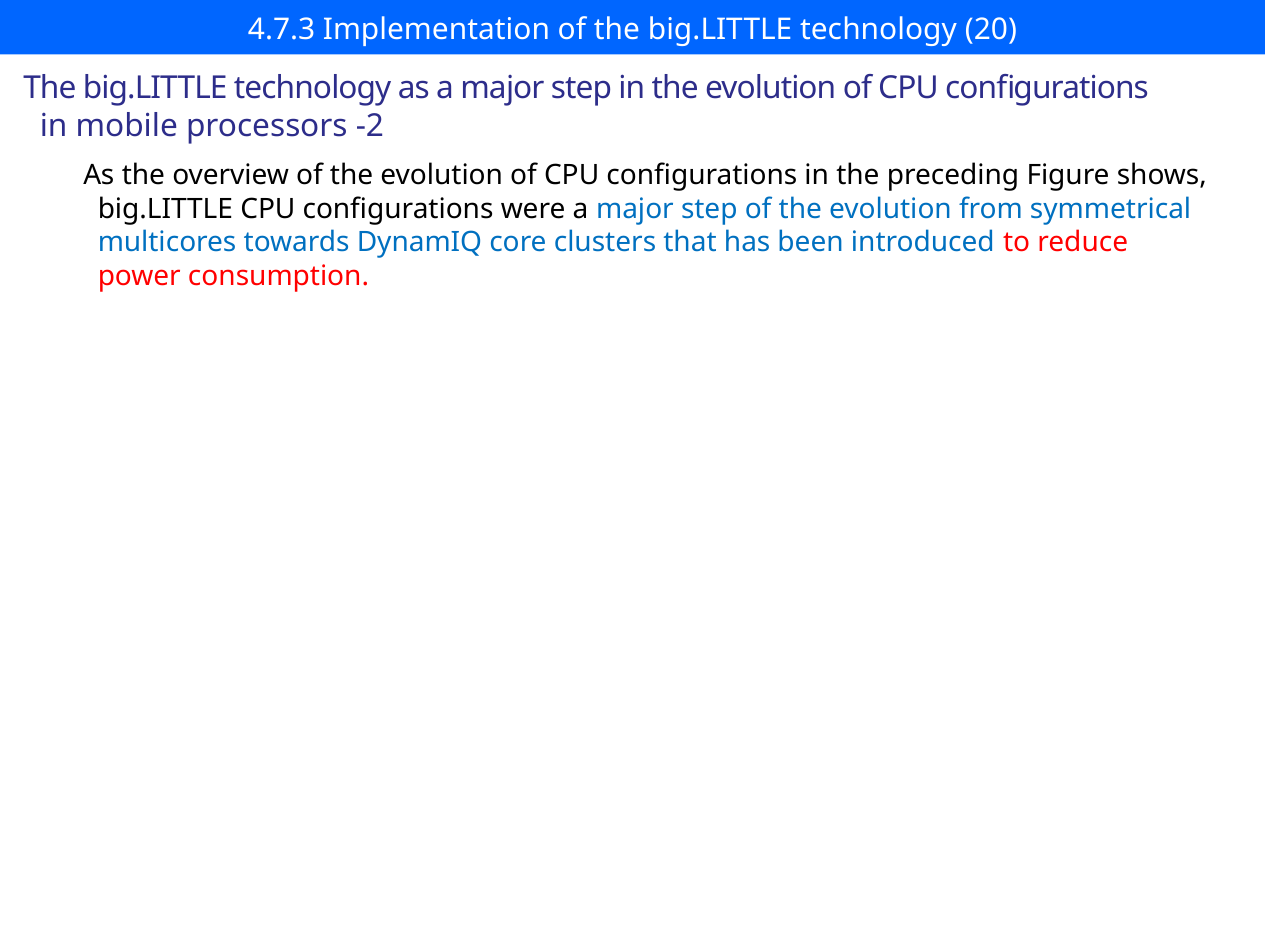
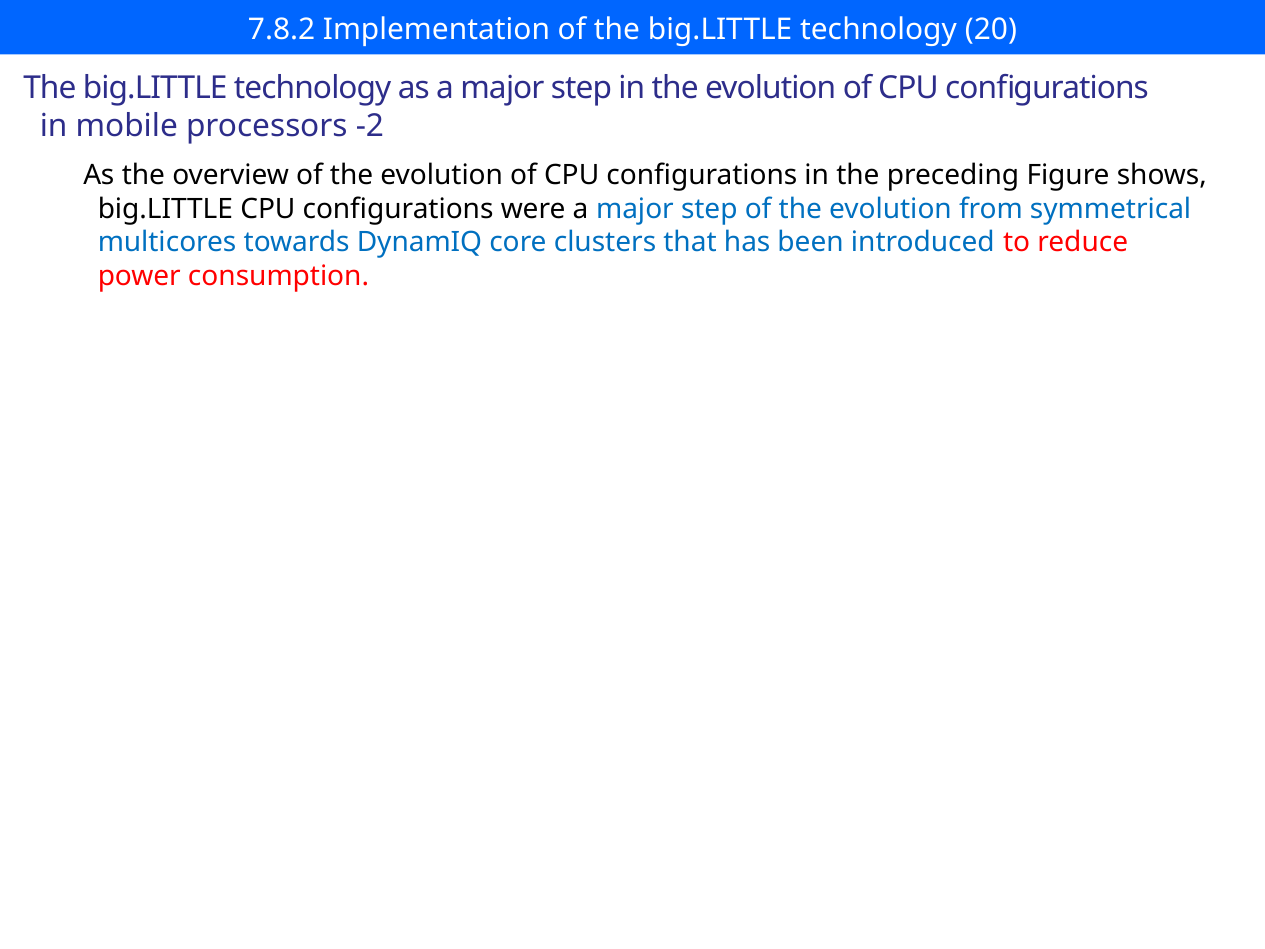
4.7.3: 4.7.3 -> 7.8.2
